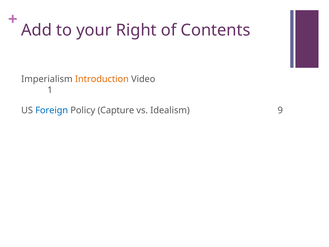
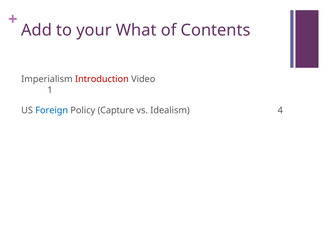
Right: Right -> What
Introduction colour: orange -> red
9: 9 -> 4
